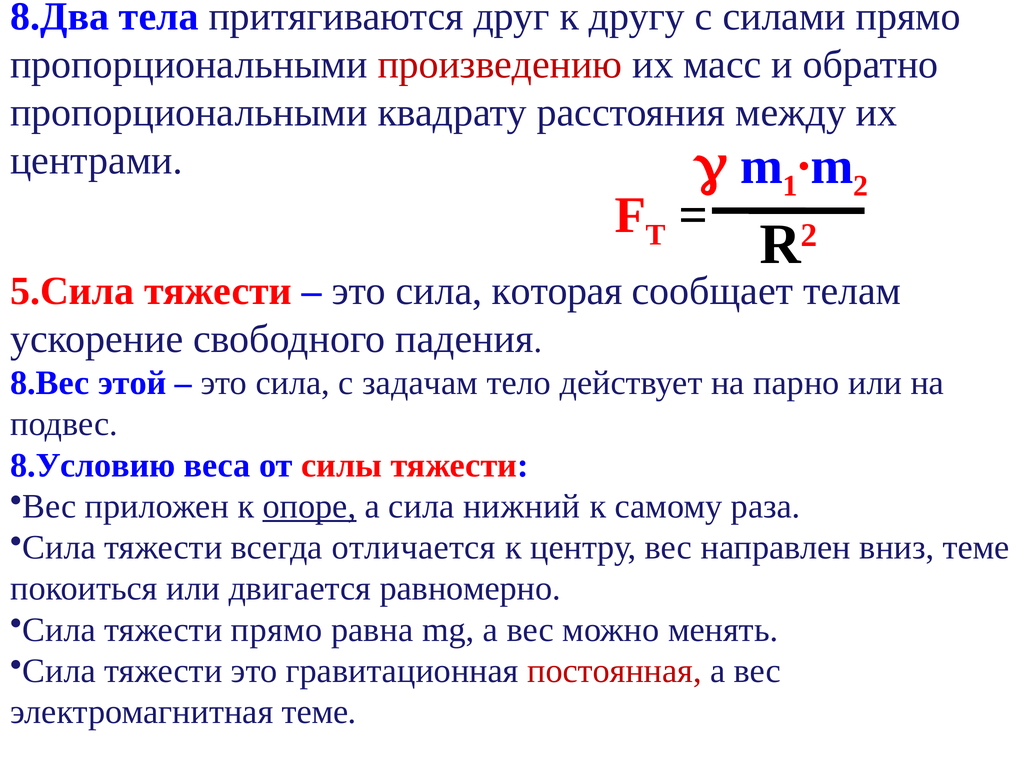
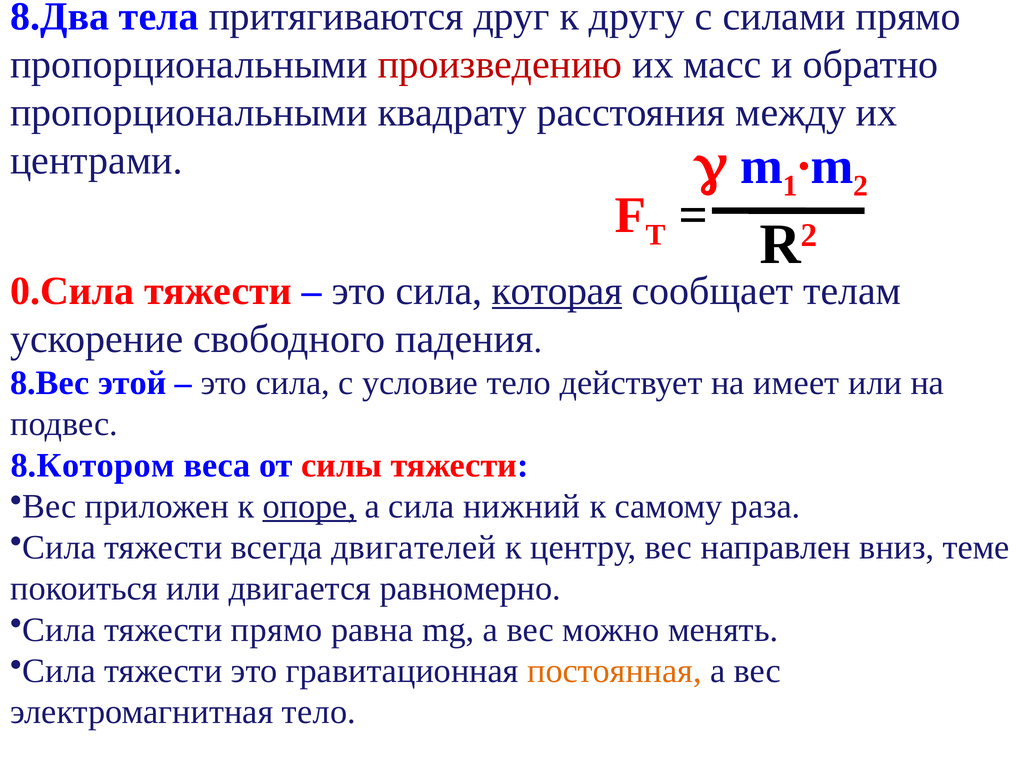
5.Сила: 5.Сила -> 0.Сила
которая underline: none -> present
задачам: задачам -> условие
парно: парно -> имеет
8.Условию: 8.Условию -> 8.Котором
отличается: отличается -> двигателей
постоянная colour: red -> orange
электромагнитная теме: теме -> тело
